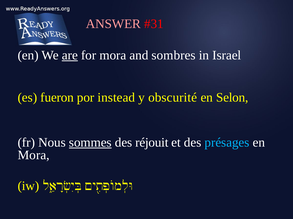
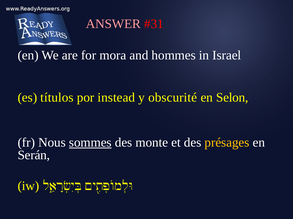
are underline: present -> none
sombres: sombres -> hommes
fueron: fueron -> títulos
réjouit: réjouit -> monte
présages colour: light blue -> yellow
Mora at (34, 155): Mora -> Serán
